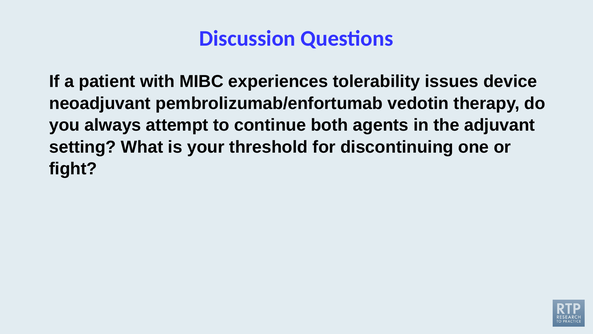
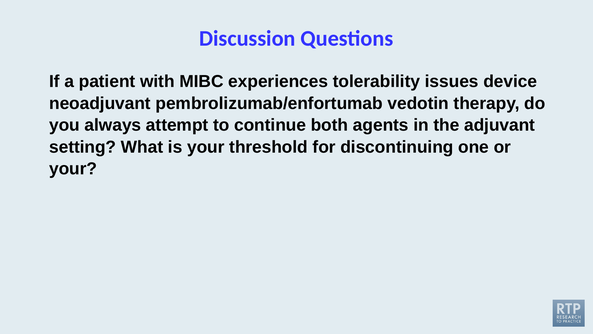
fight at (73, 169): fight -> your
